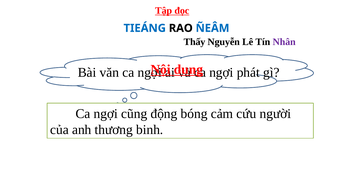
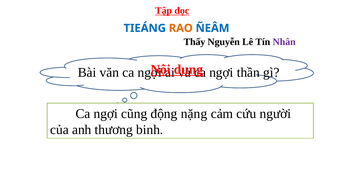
RAO colour: black -> orange
phát: phát -> thần
bóng: bóng -> nặng
